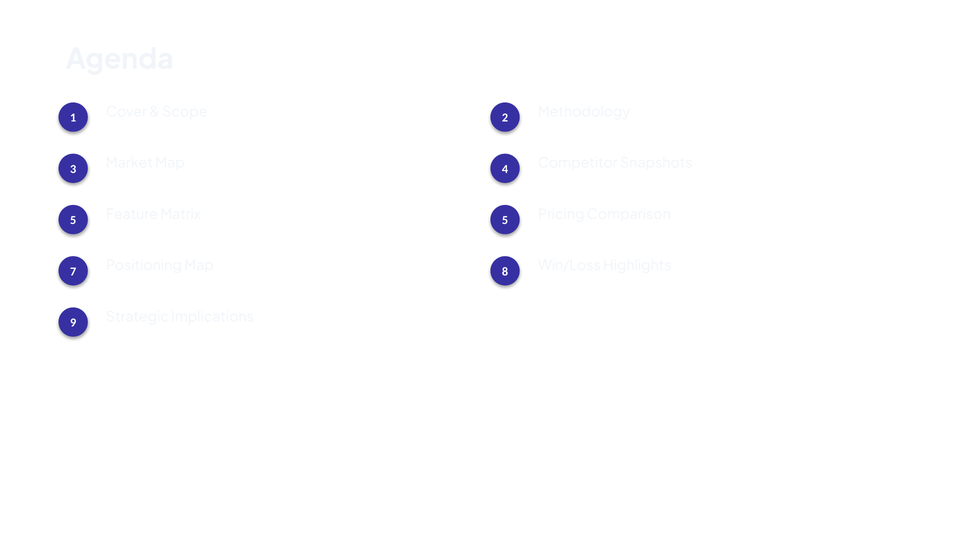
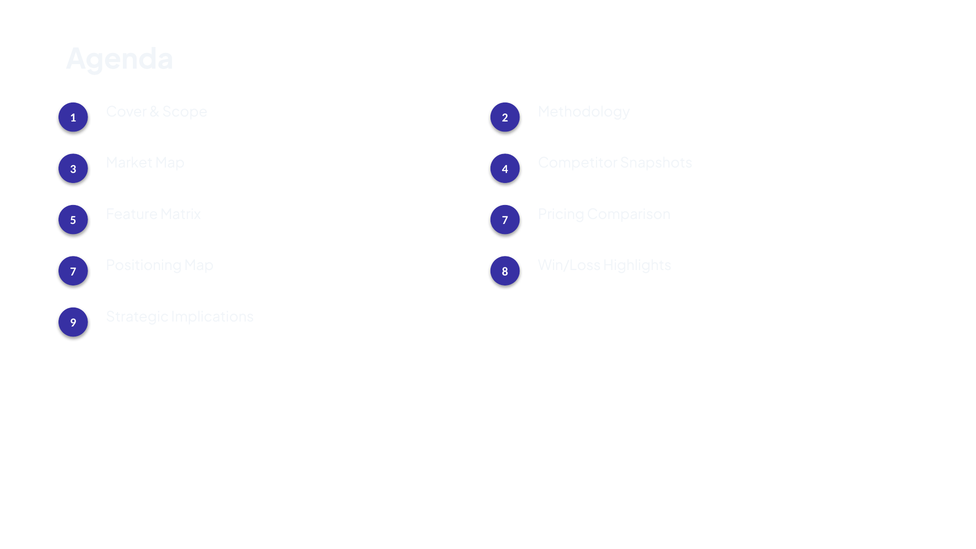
Matrix 5: 5 -> 7
